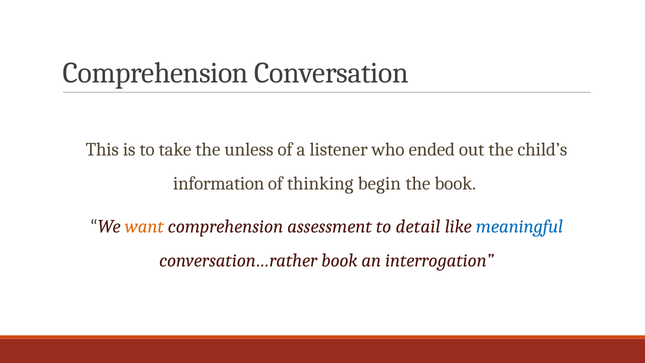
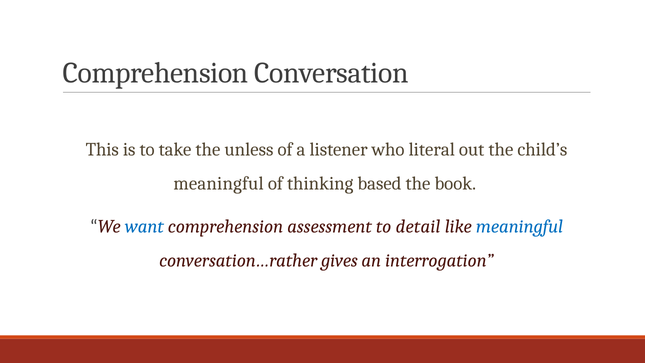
ended: ended -> literal
information at (219, 183): information -> meaningful
begin: begin -> based
want colour: orange -> blue
conversation…rather book: book -> gives
